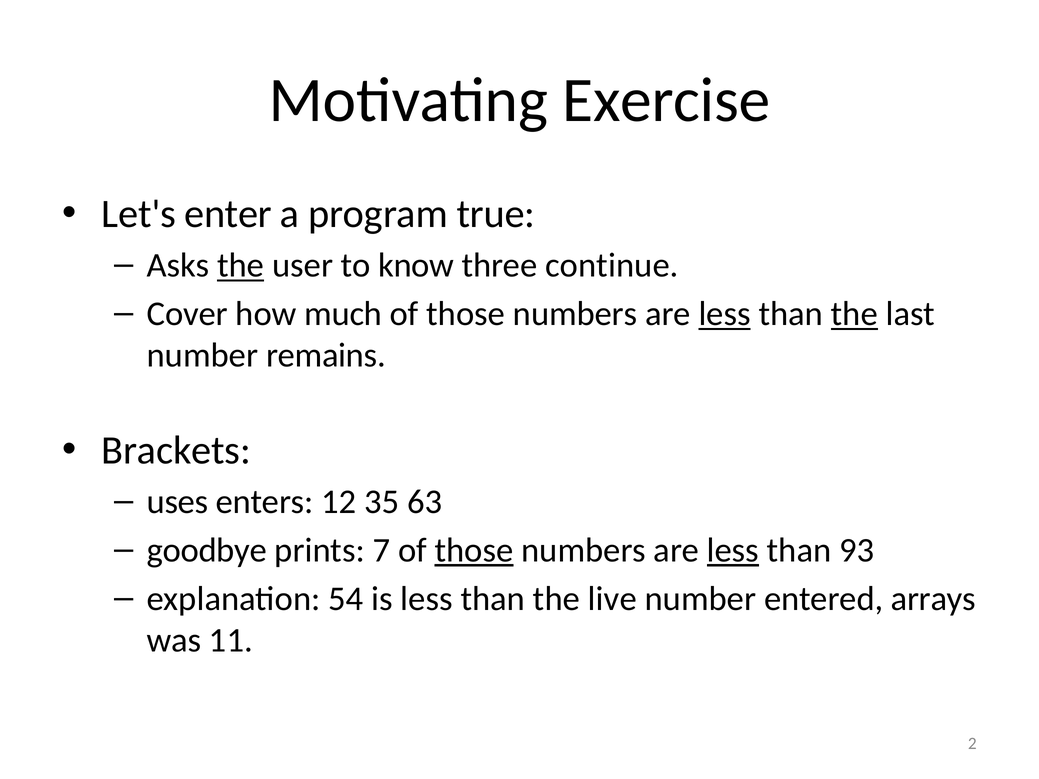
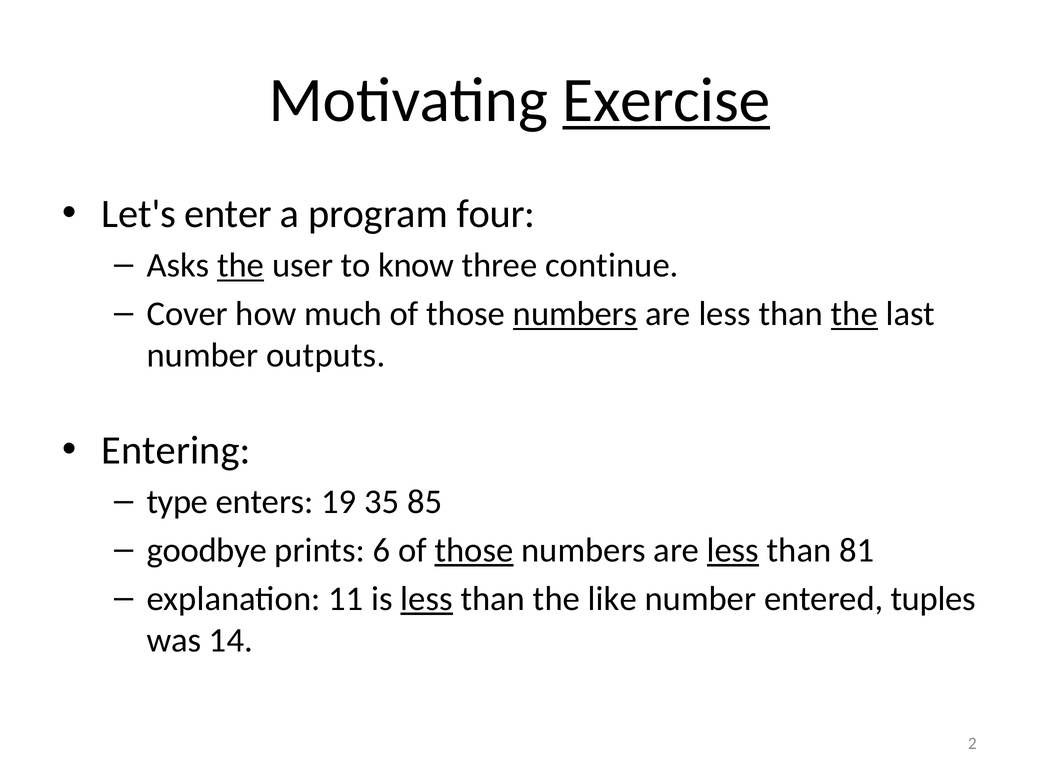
Exercise underline: none -> present
true: true -> four
numbers at (575, 314) underline: none -> present
less at (725, 314) underline: present -> none
remains: remains -> outputs
Brackets: Brackets -> Entering
uses: uses -> type
12: 12 -> 19
63: 63 -> 85
7: 7 -> 6
93: 93 -> 81
54: 54 -> 11
less at (427, 599) underline: none -> present
live: live -> like
arrays: arrays -> tuples
11: 11 -> 14
